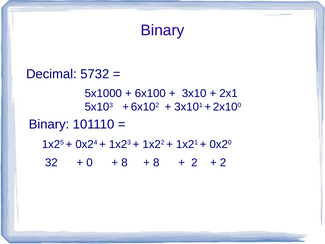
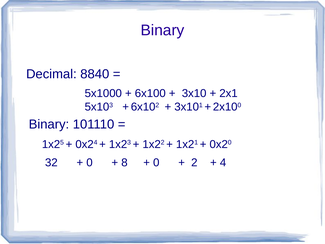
5732: 5732 -> 8840
8 at (156, 163): 8 -> 0
2 at (223, 163): 2 -> 4
